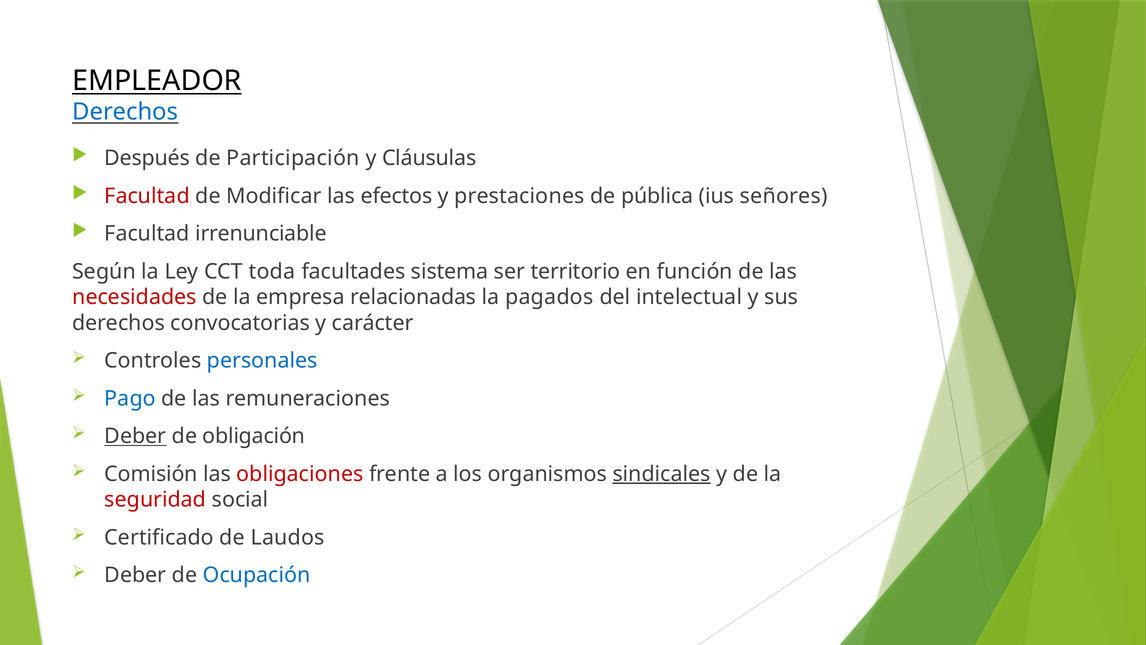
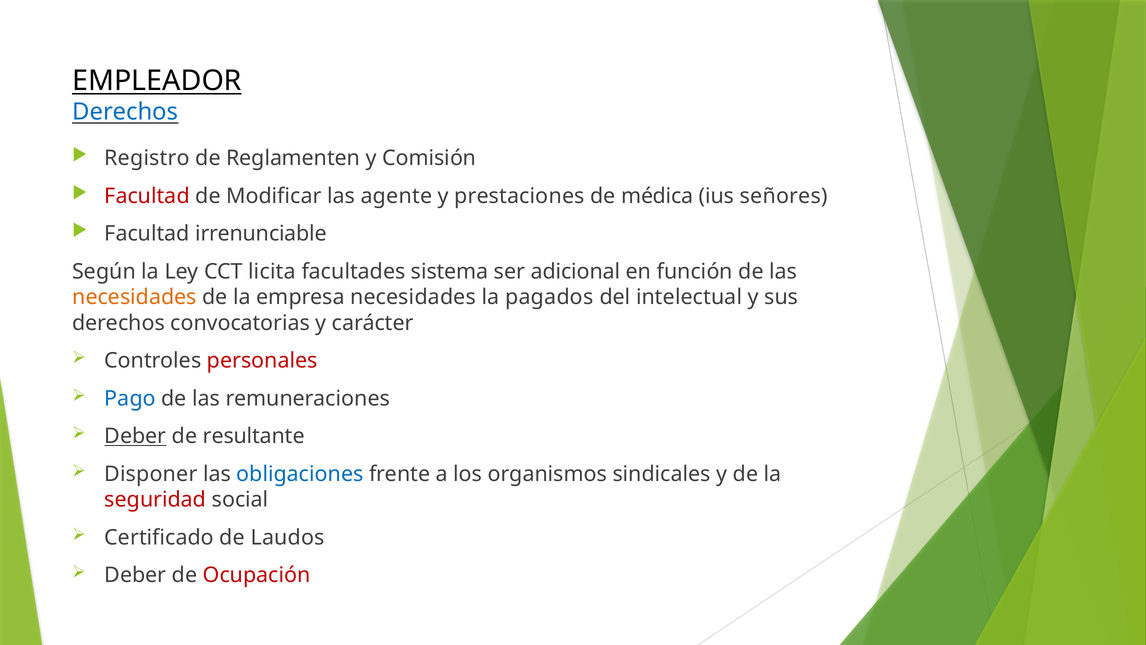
Después: Después -> Registro
Participación: Participación -> Reglamenten
Cláusulas: Cláusulas -> Comisión
efectos: efectos -> agente
pública: pública -> médica
toda: toda -> licita
territorio: territorio -> adicional
necesidades at (134, 297) colour: red -> orange
empresa relacionadas: relacionadas -> necesidades
personales colour: blue -> red
obligación: obligación -> resultante
Comisión: Comisión -> Disponer
obligaciones colour: red -> blue
sindicales underline: present -> none
Ocupación colour: blue -> red
